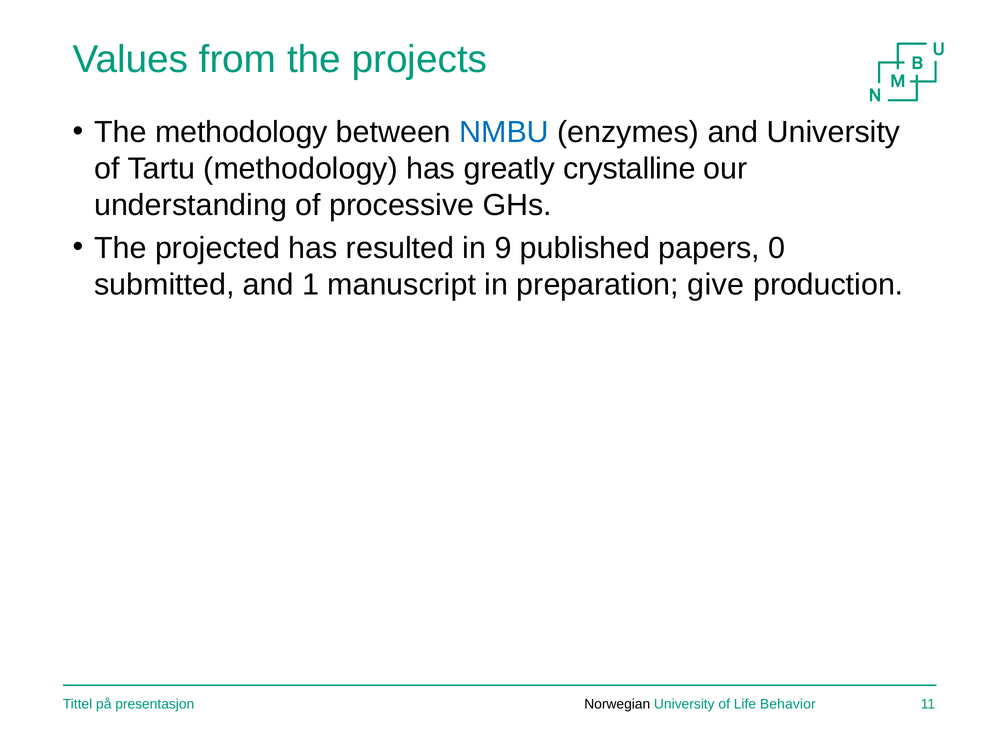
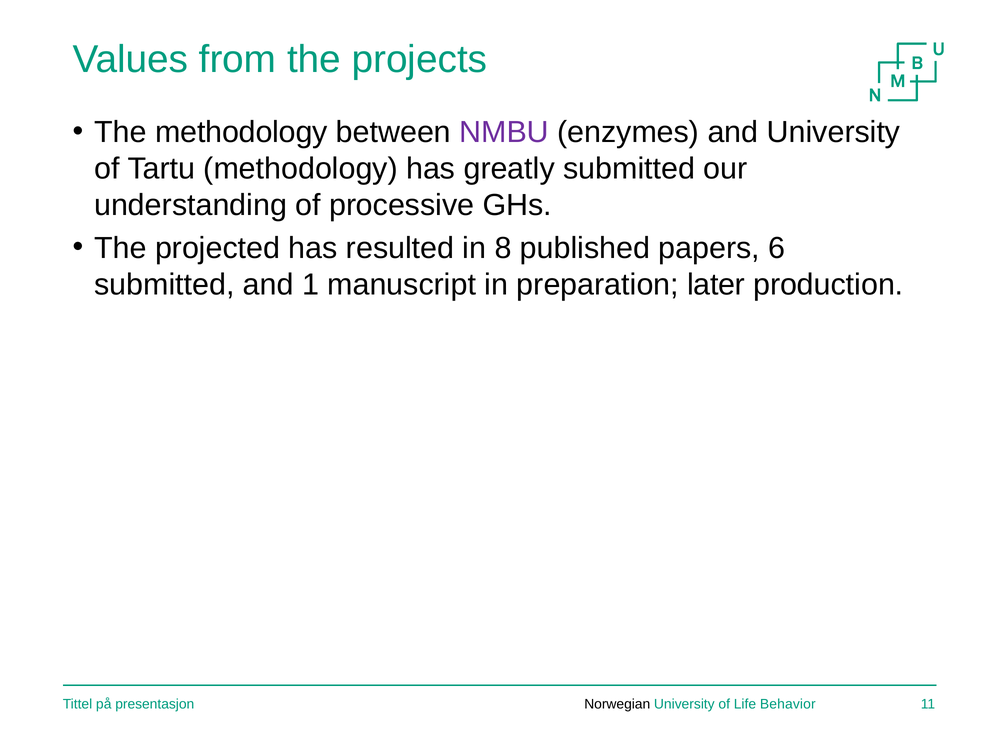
NMBU colour: blue -> purple
greatly crystalline: crystalline -> submitted
9: 9 -> 8
0: 0 -> 6
give: give -> later
